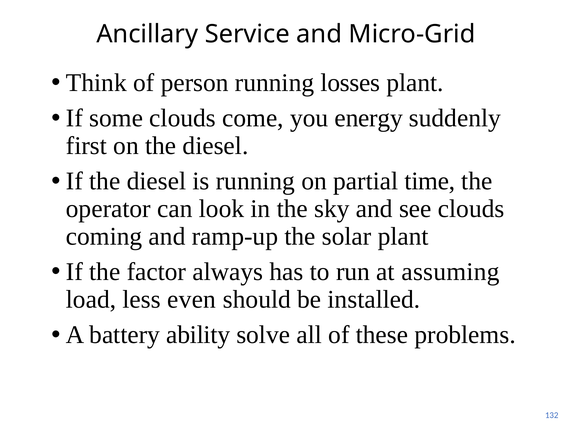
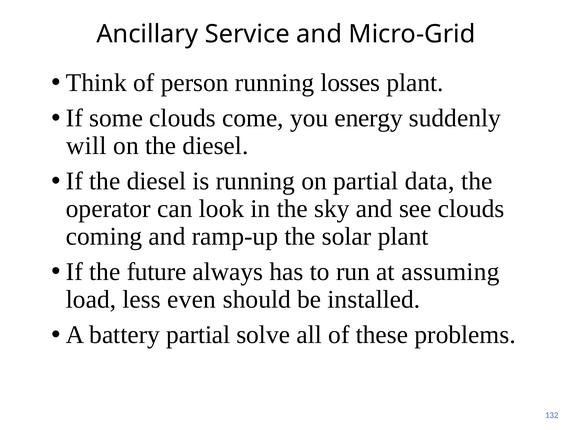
first: first -> will
time: time -> data
factor: factor -> future
battery ability: ability -> partial
